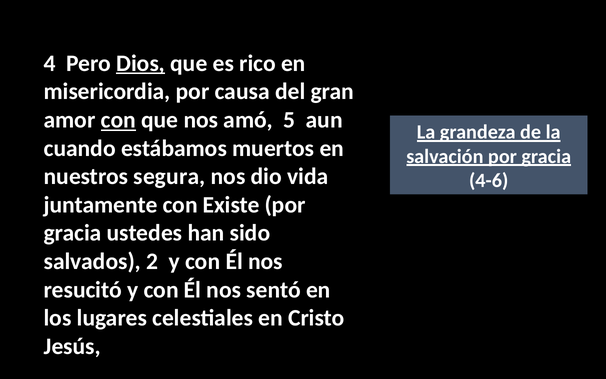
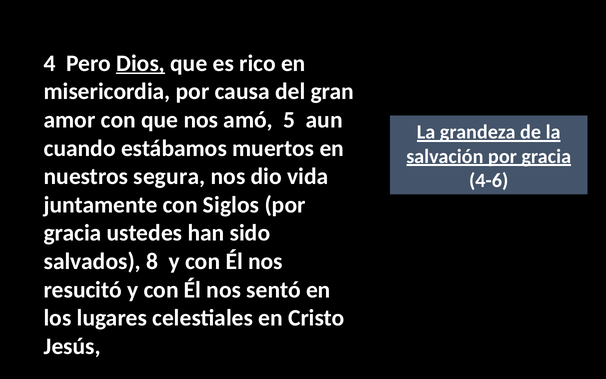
con at (118, 120) underline: present -> none
Existe: Existe -> Siglos
2: 2 -> 8
